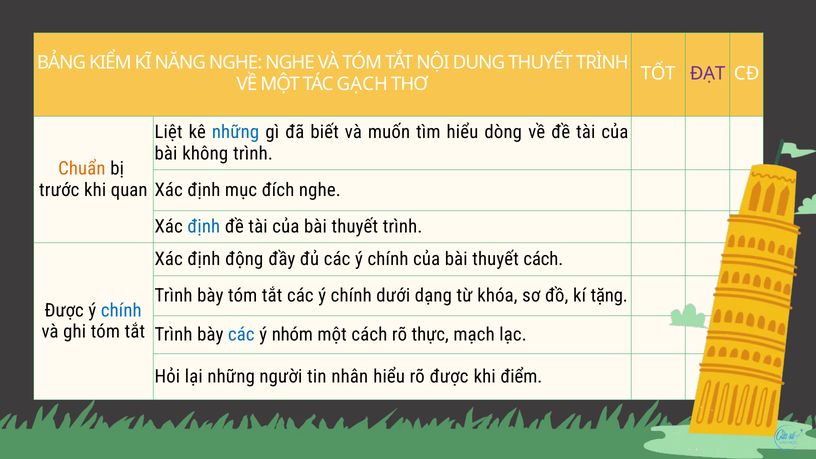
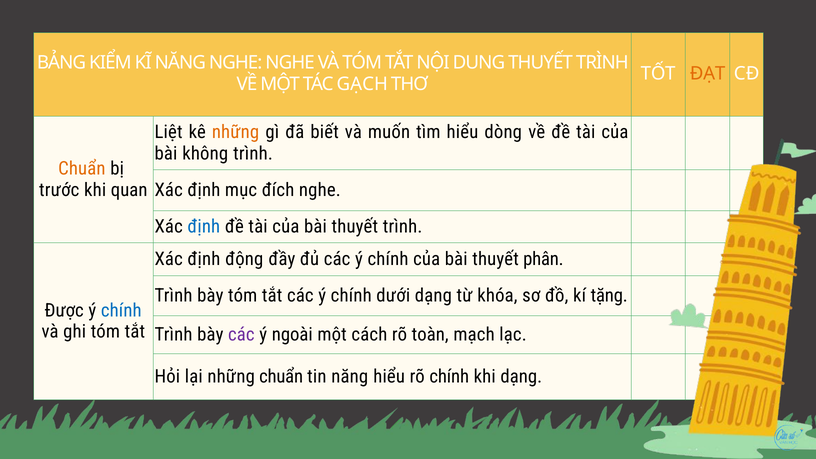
ĐẠT colour: purple -> orange
những at (236, 132) colour: blue -> orange
thuyết cách: cách -> phân
các at (241, 335) colour: blue -> purple
nhóm: nhóm -> ngoài
thực: thực -> toàn
những người: người -> chuẩn
tin nhân: nhân -> năng
rõ được: được -> chính
khi điểm: điểm -> dạng
